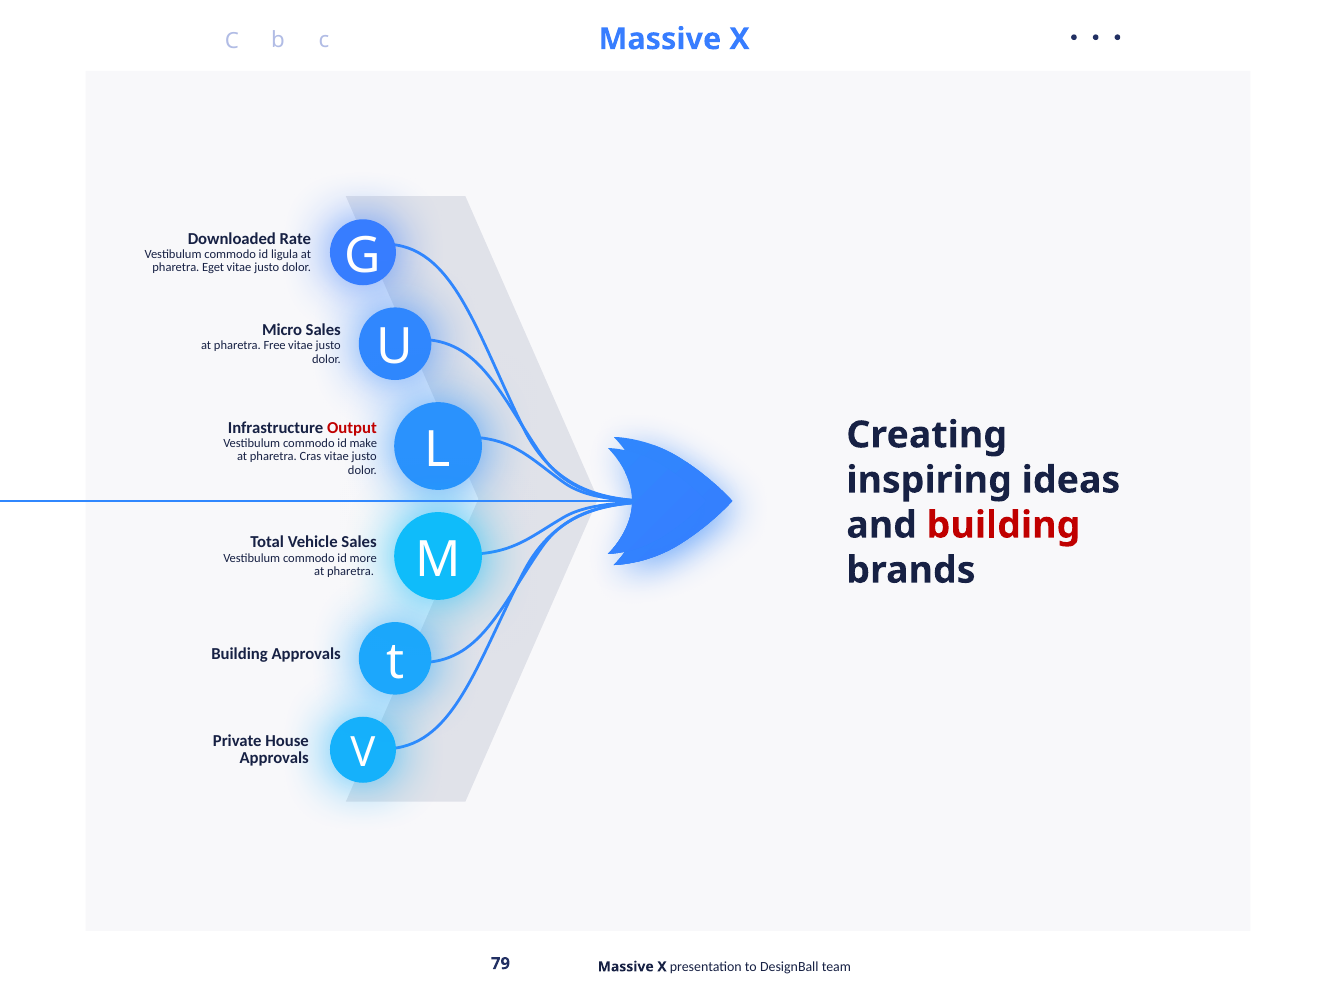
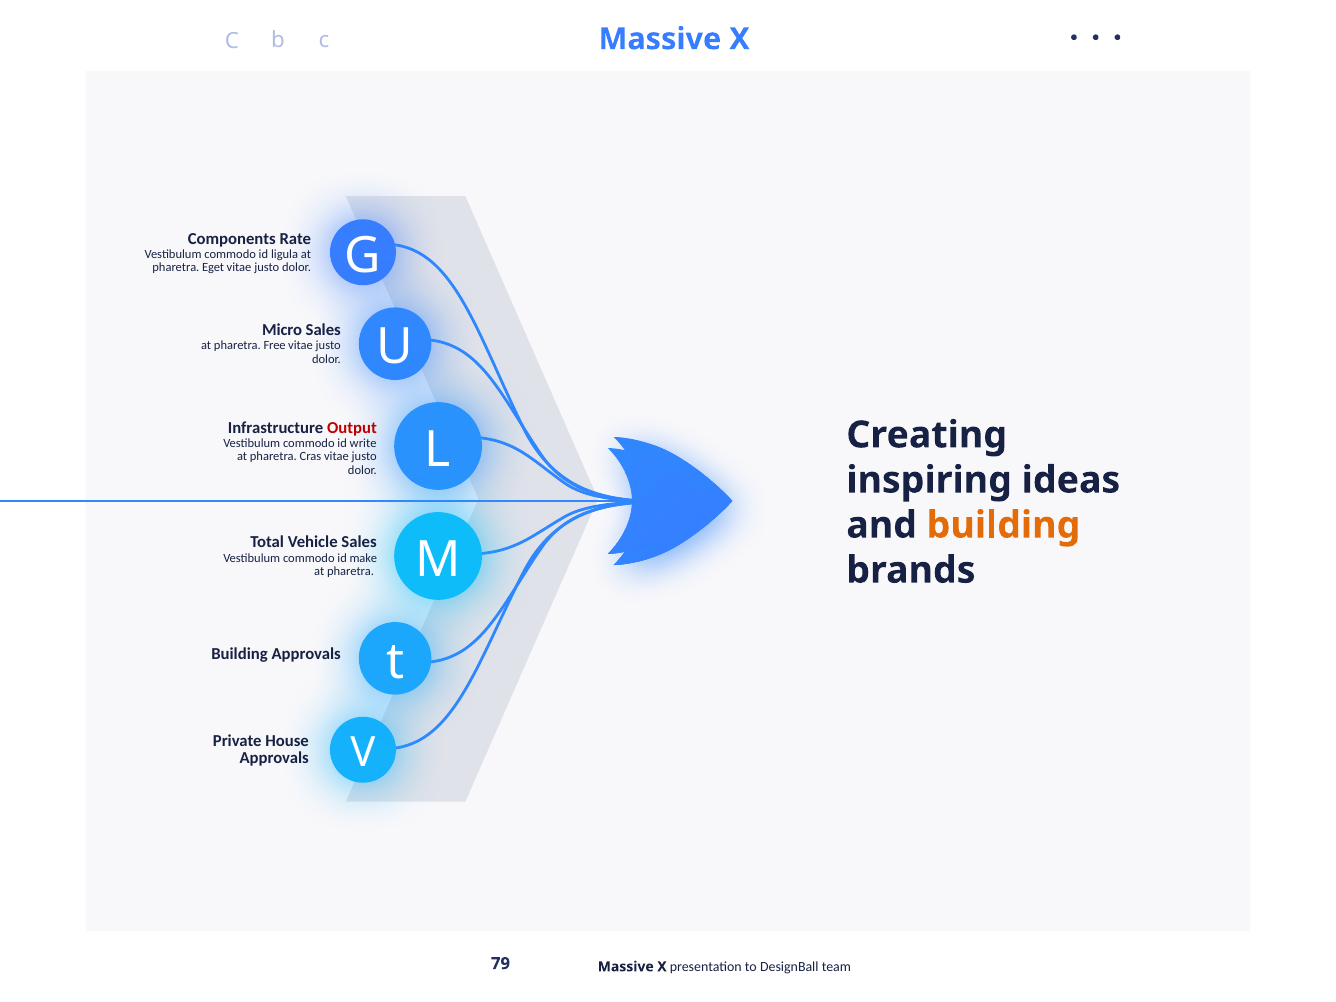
Downloaded: Downloaded -> Components
make: make -> write
building at (1004, 525) colour: red -> orange
more: more -> make
